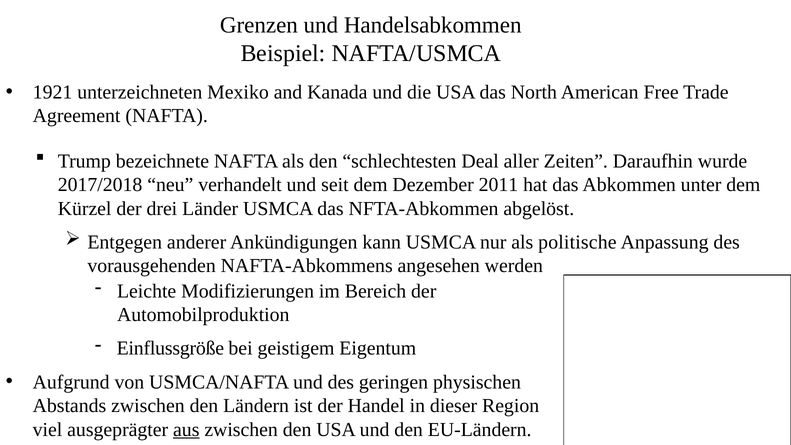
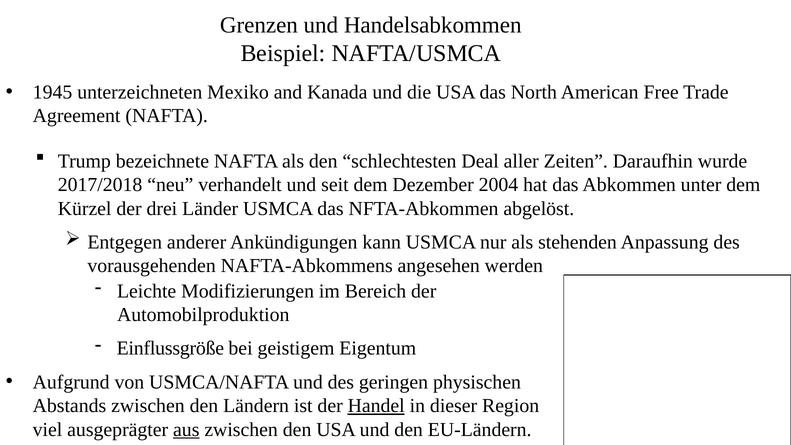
1921: 1921 -> 1945
2011: 2011 -> 2004
politische: politische -> stehenden
Handel underline: none -> present
